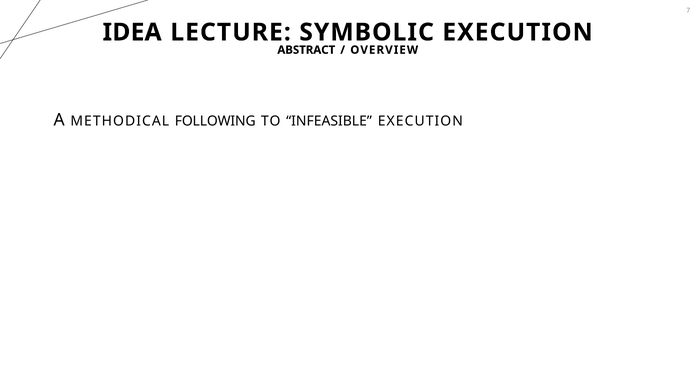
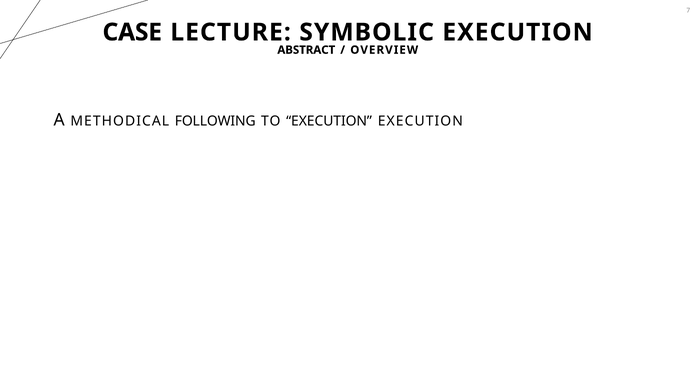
IDEA: IDEA -> CASE
TO INFEASIBLE: INFEASIBLE -> EXECUTION
